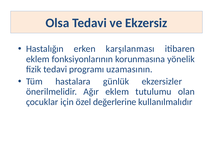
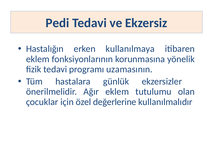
Olsa: Olsa -> Pedi
karşılanması: karşılanması -> kullanılmaya
